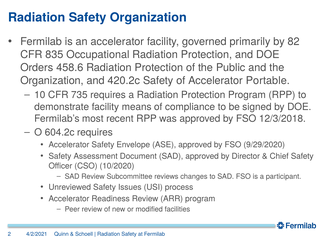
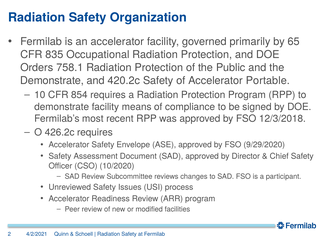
82: 82 -> 65
458.6: 458.6 -> 758.1
Organization at (52, 81): Organization -> Demonstrate
735: 735 -> 854
604.2c: 604.2c -> 426.2c
